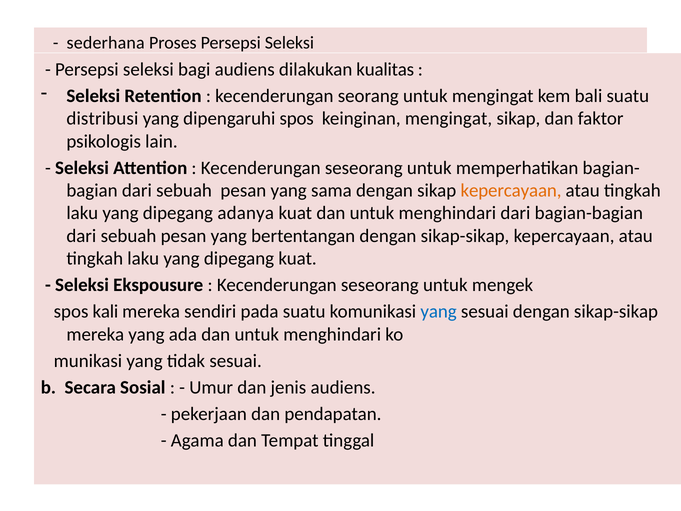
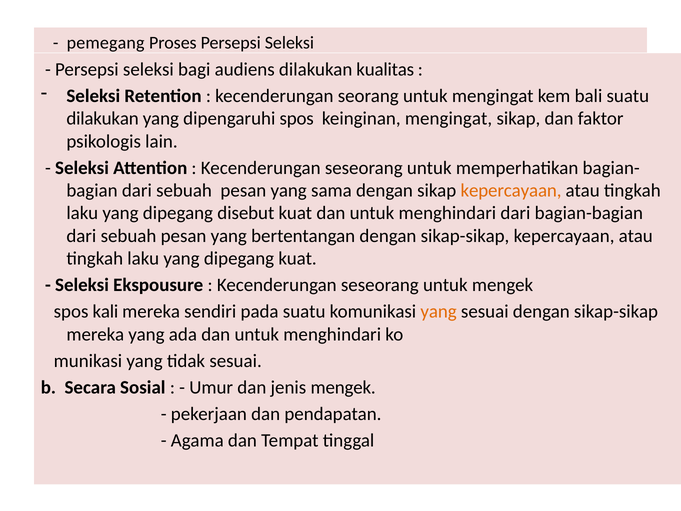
sederhana: sederhana -> pemegang
distribusi at (102, 118): distribusi -> dilakukan
adanya: adanya -> disebut
yang at (439, 311) colour: blue -> orange
jenis audiens: audiens -> mengek
